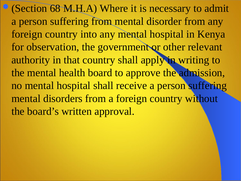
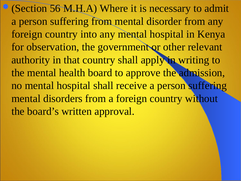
68: 68 -> 56
